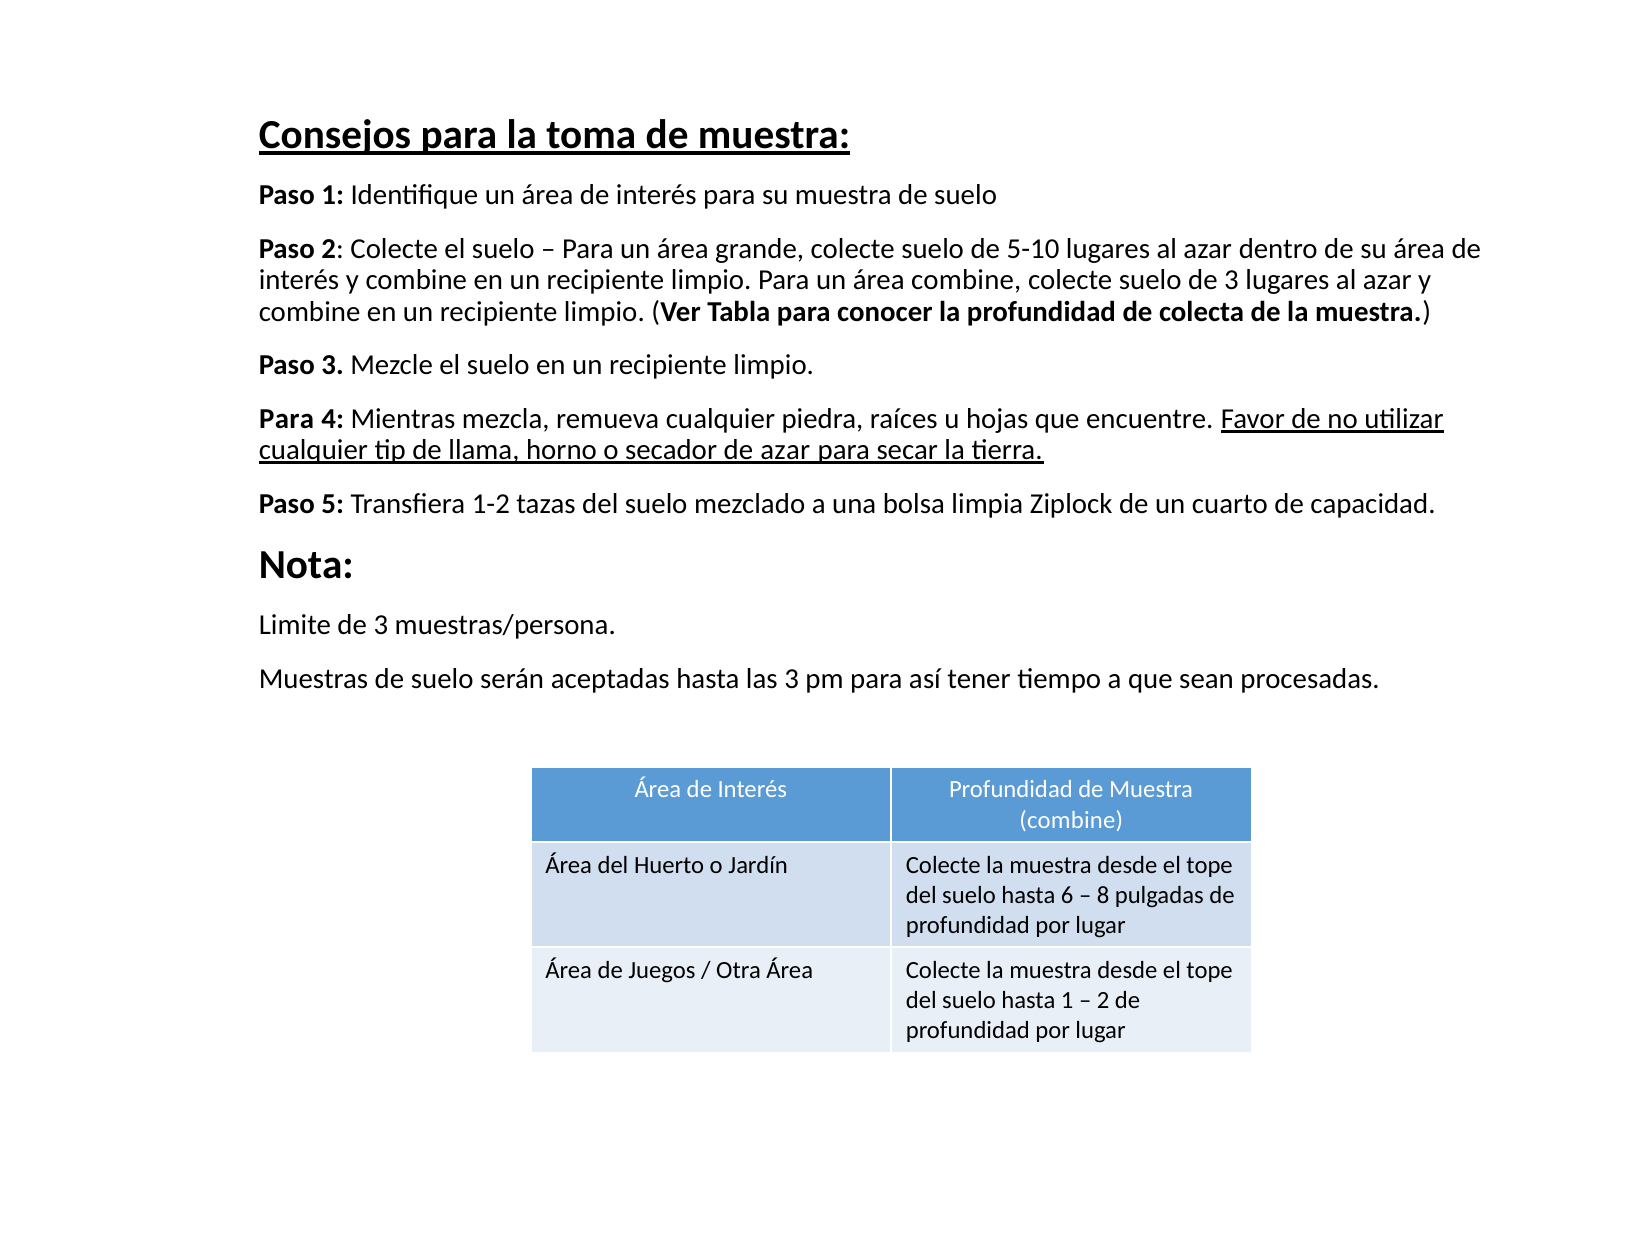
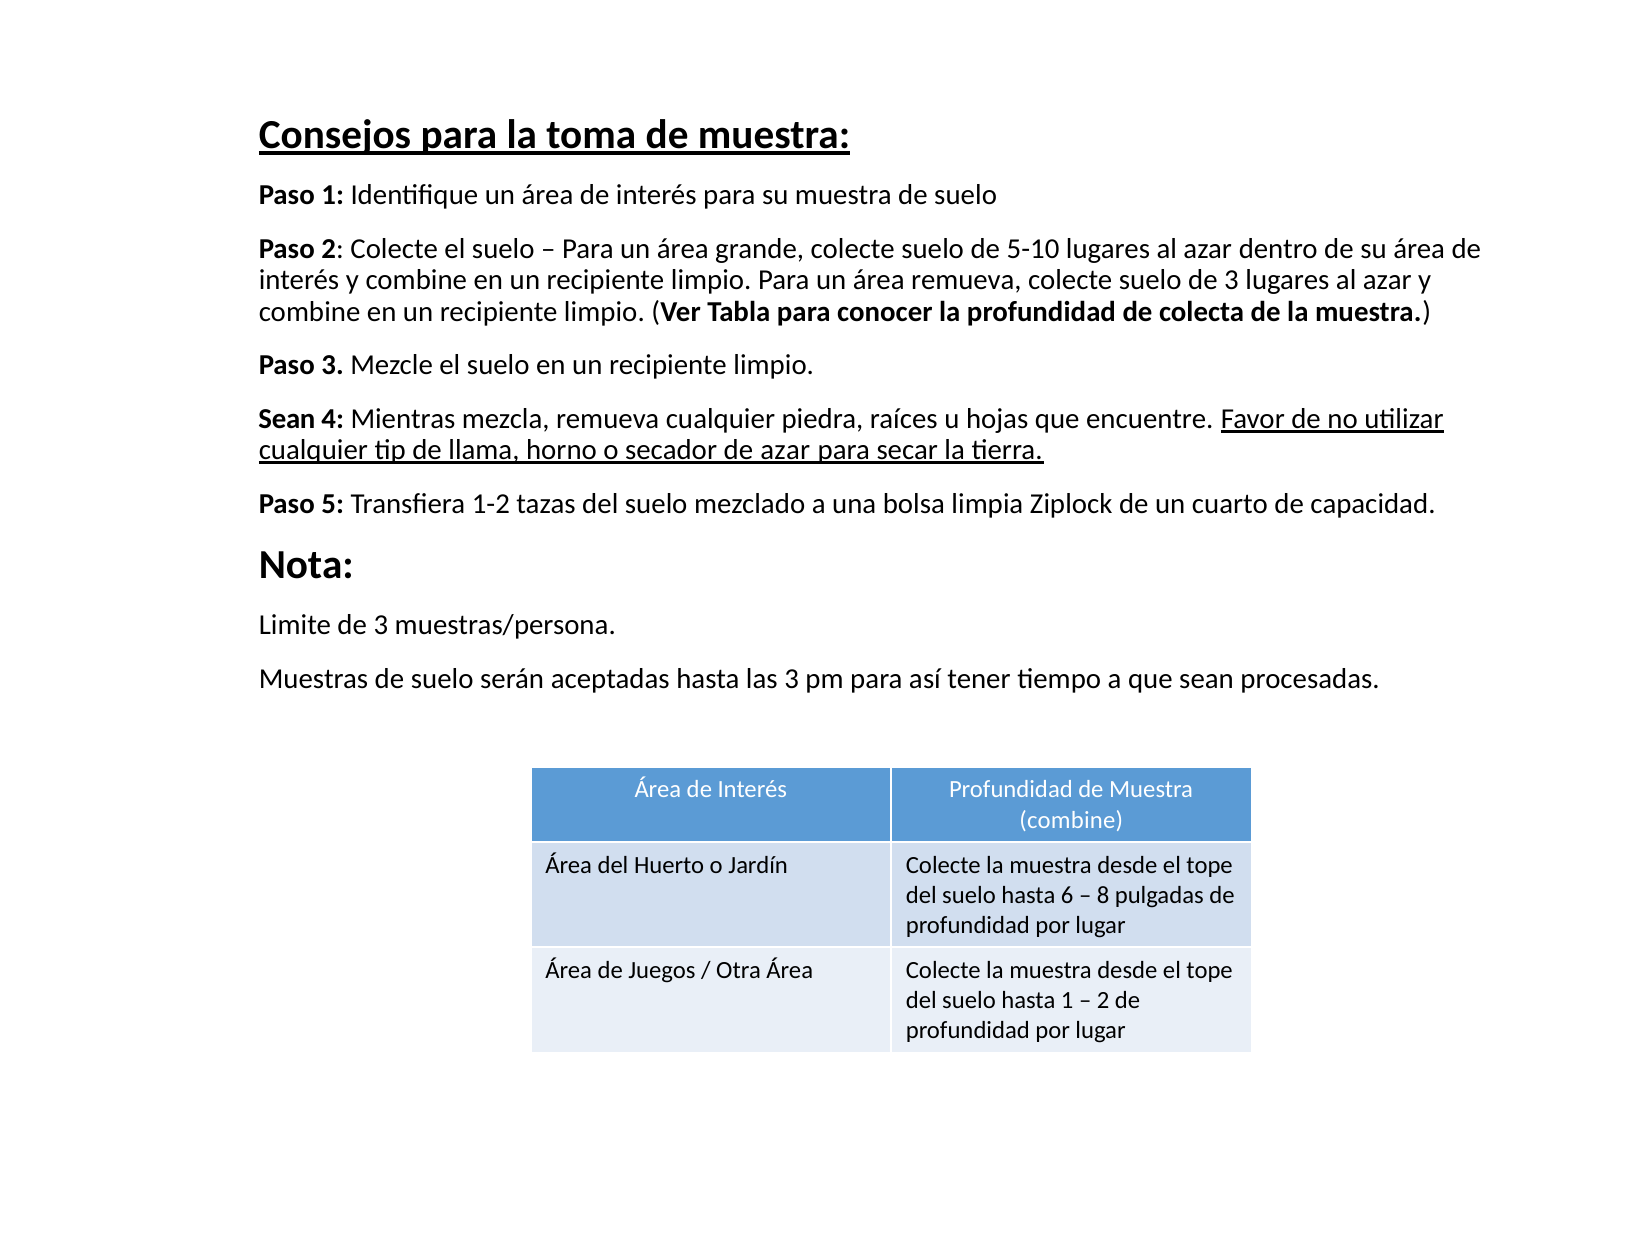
área combine: combine -> remueva
Para at (287, 419): Para -> Sean
